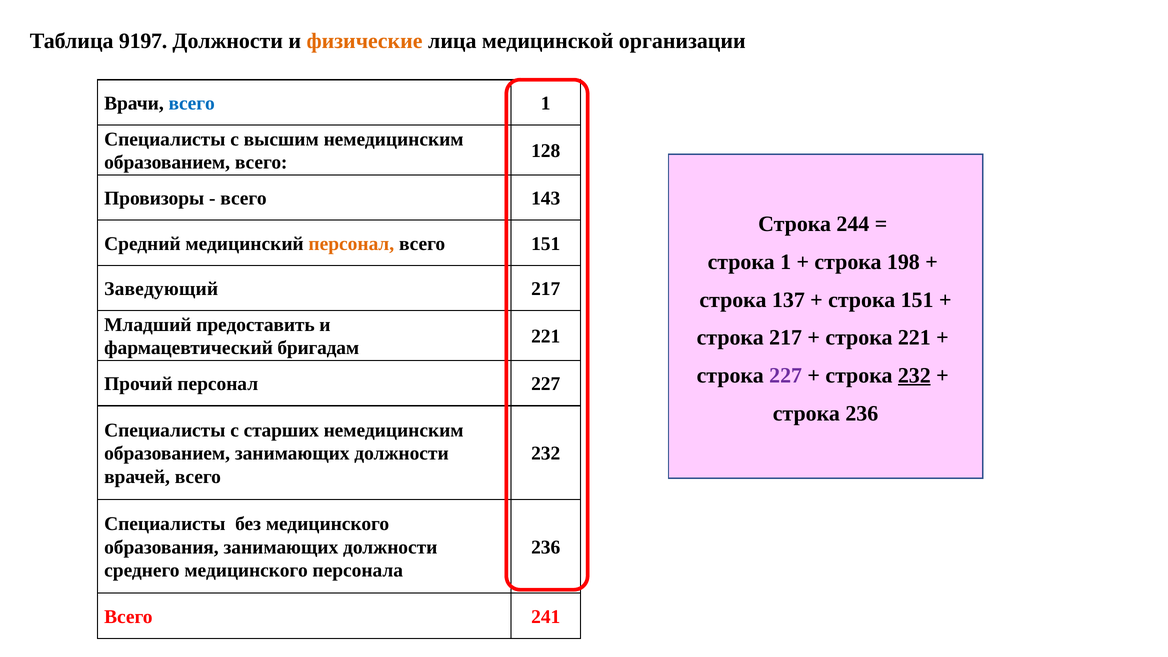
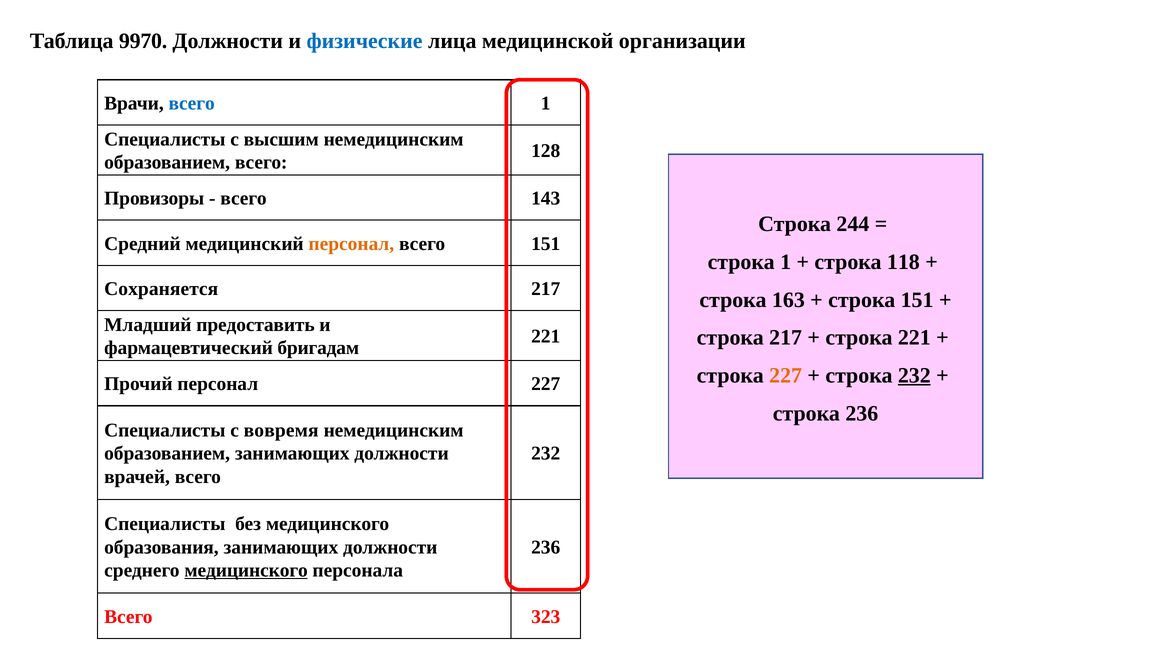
9197: 9197 -> 9970
физические colour: orange -> blue
198: 198 -> 118
Заведующий: Заведующий -> Сохраняется
137: 137 -> 163
227 at (786, 375) colour: purple -> orange
старших: старших -> вовремя
медицинского at (246, 570) underline: none -> present
241: 241 -> 323
